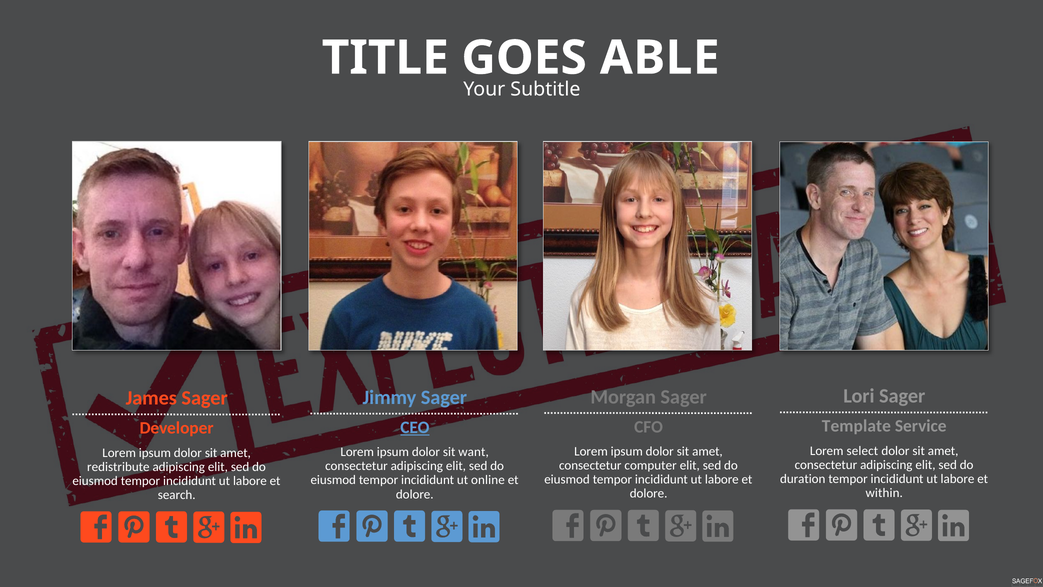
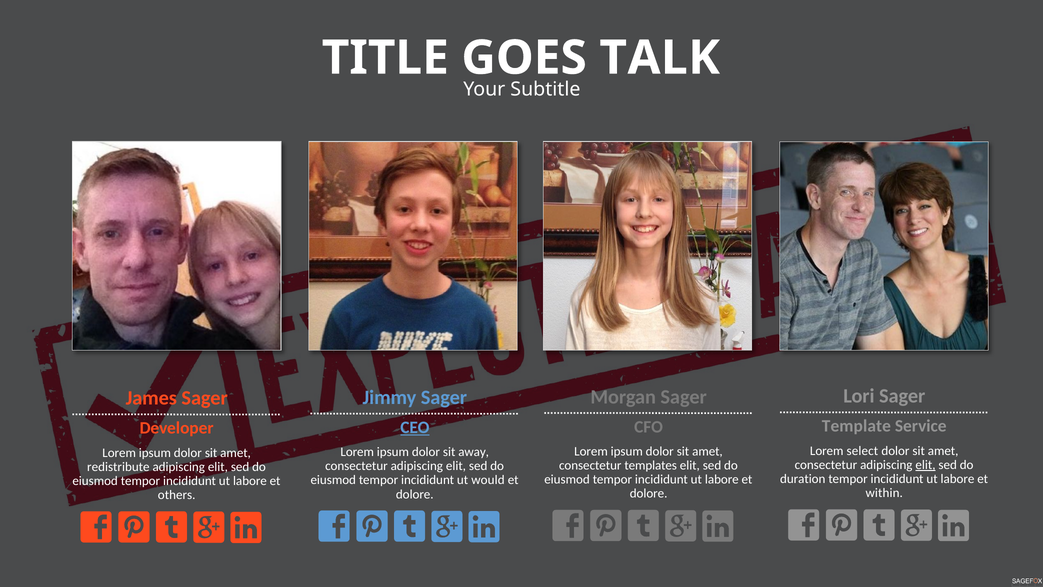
ABLE: ABLE -> TALK
want: want -> away
elit at (925, 465) underline: none -> present
computer: computer -> templates
online: online -> would
search: search -> others
